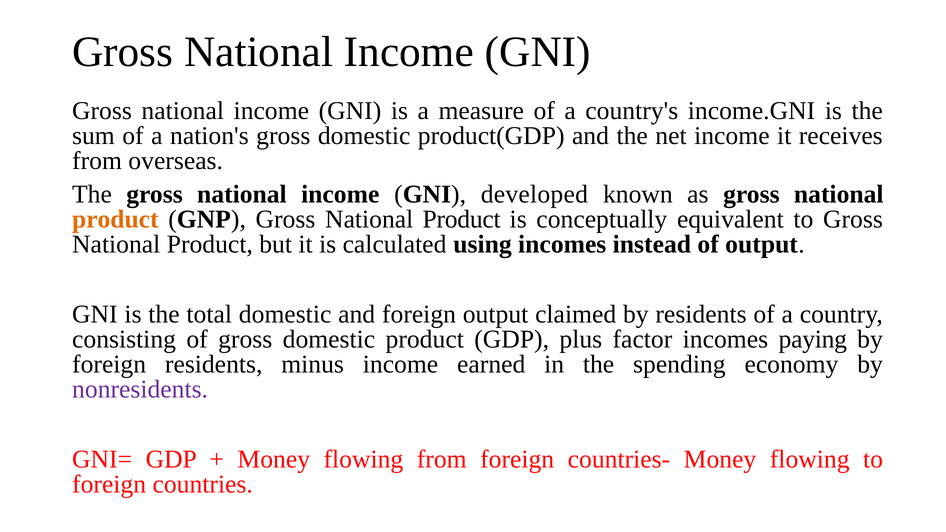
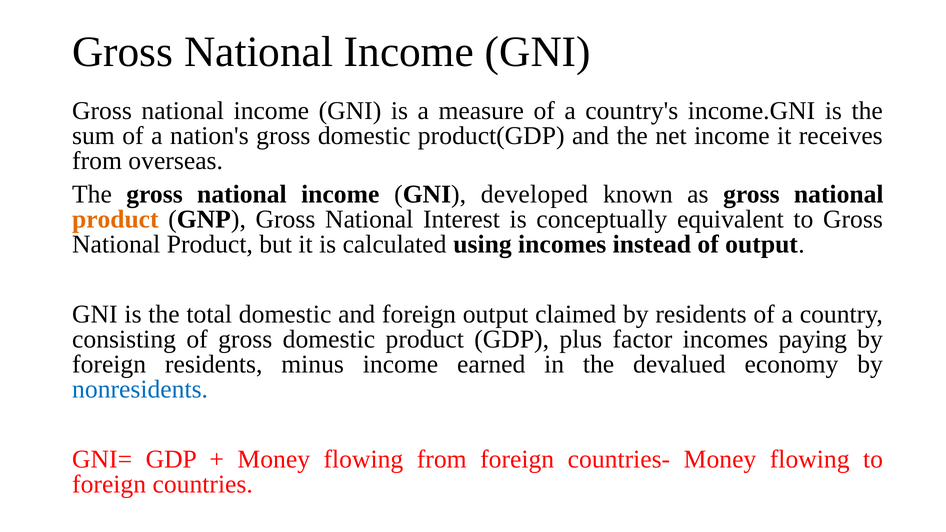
GNP Gross National Product: Product -> Interest
spending: spending -> devalued
nonresidents colour: purple -> blue
